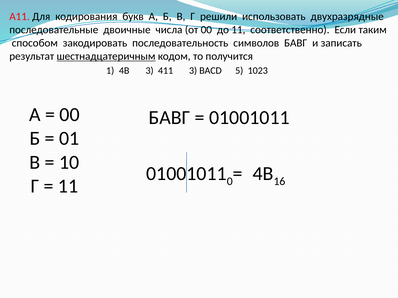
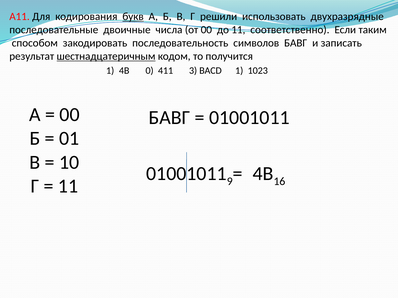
букв underline: none -> present
1 3: 3 -> 0
BACD 5: 5 -> 1
0: 0 -> 9
